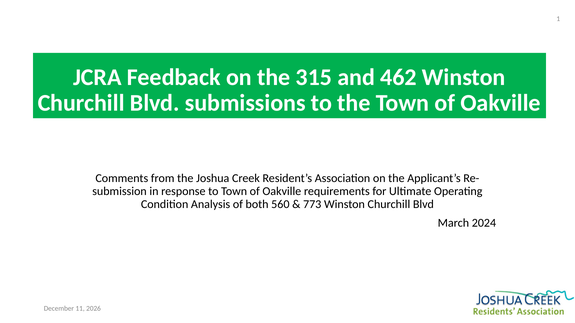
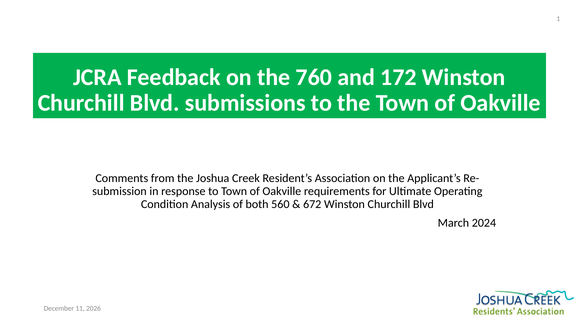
315: 315 -> 760
462: 462 -> 172
773: 773 -> 672
